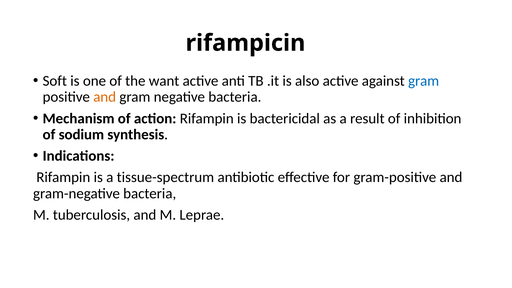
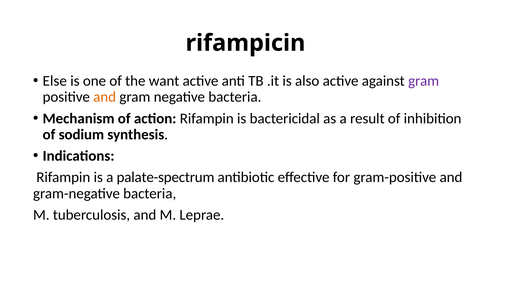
Soft: Soft -> Else
gram at (424, 81) colour: blue -> purple
tissue-spectrum: tissue-spectrum -> palate-spectrum
